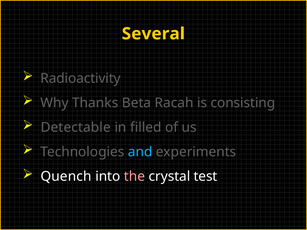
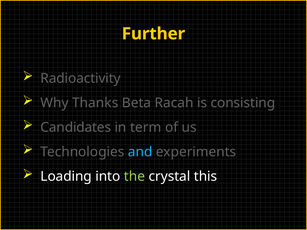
Several: Several -> Further
Detectable: Detectable -> Candidates
filled: filled -> term
Quench: Quench -> Loading
the colour: pink -> light green
test: test -> this
